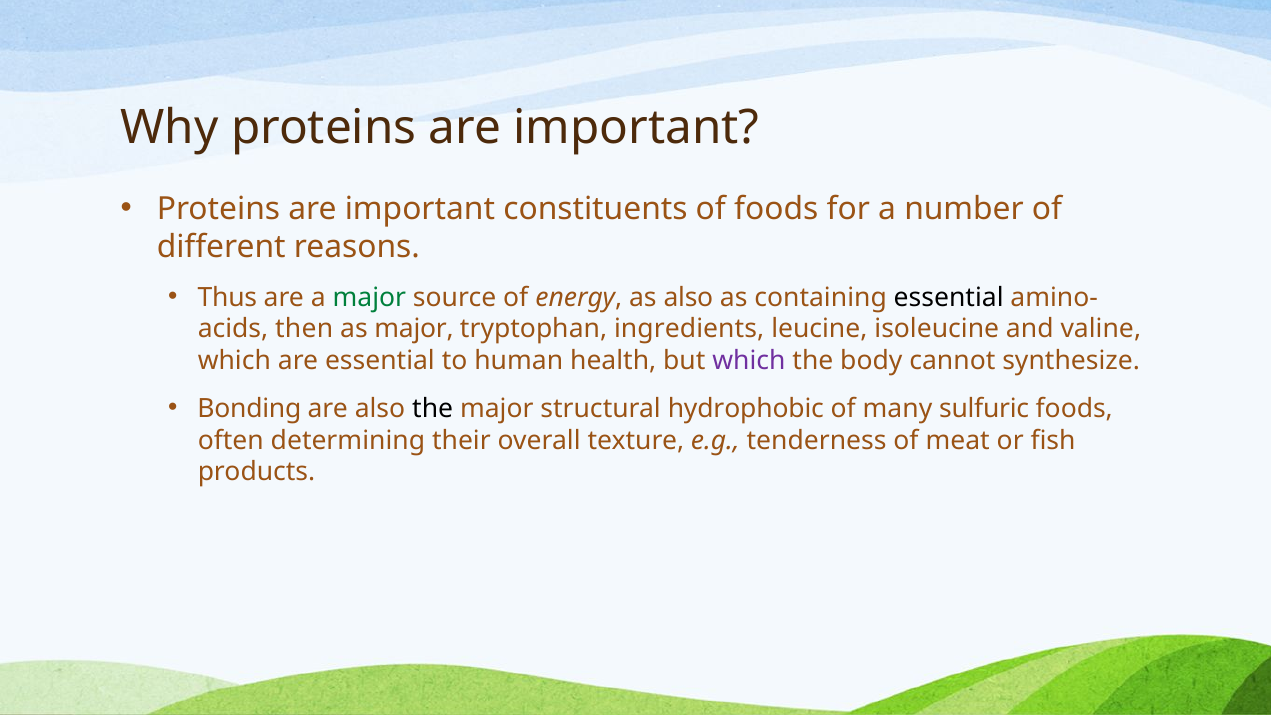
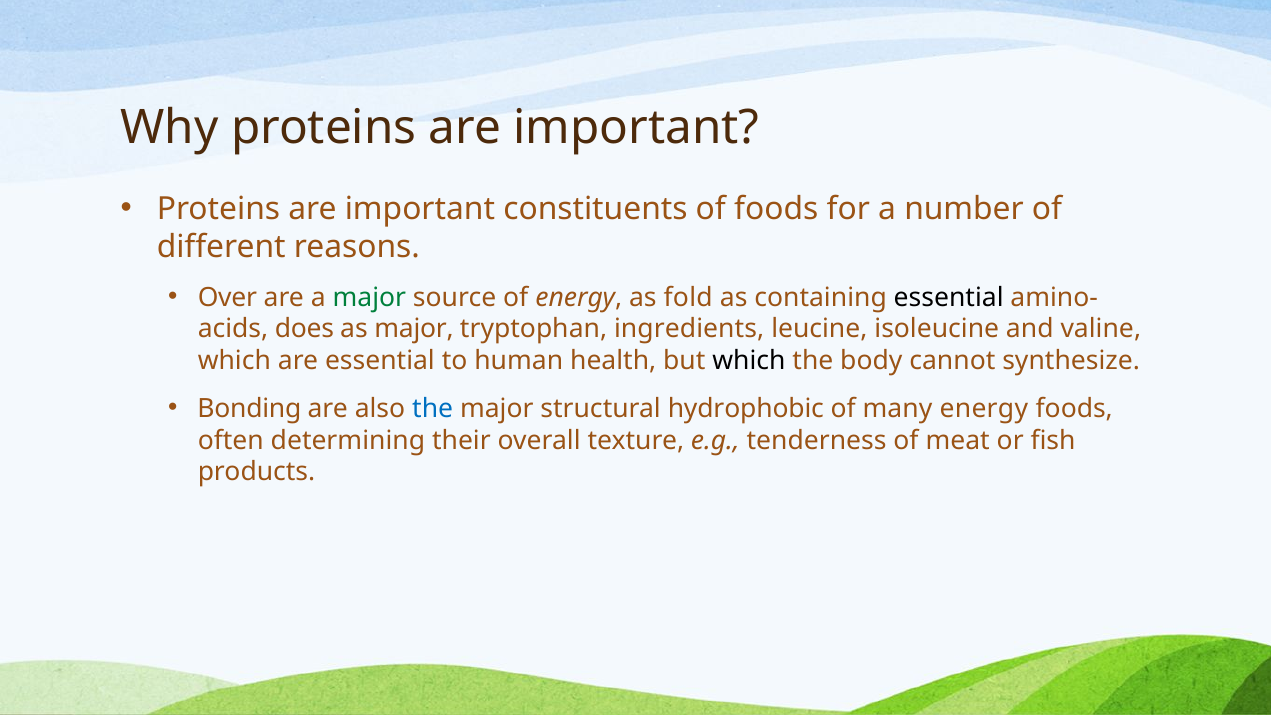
Thus: Thus -> Over
as also: also -> fold
then: then -> does
which at (749, 361) colour: purple -> black
the at (433, 409) colour: black -> blue
many sulfuric: sulfuric -> energy
